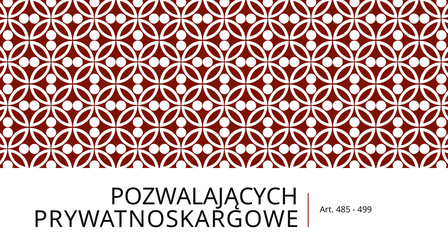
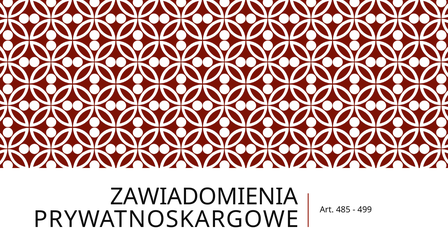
POZWALAJĄCYCH: POZWALAJĄCYCH -> ZAWIADOMIENIA
